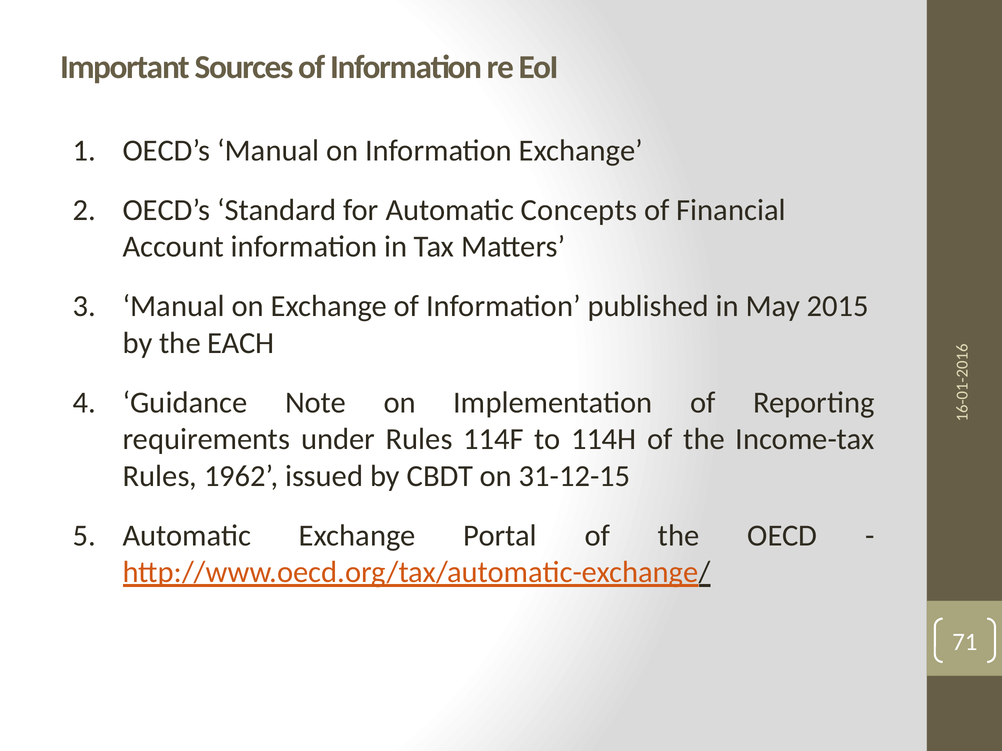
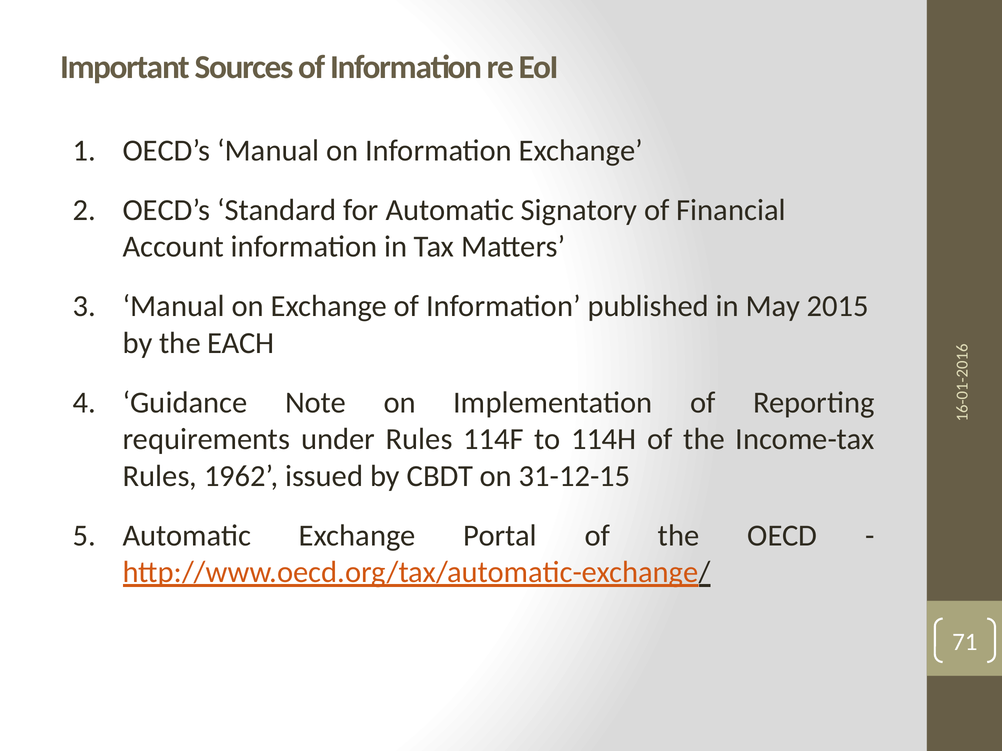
Concepts: Concepts -> Signatory
